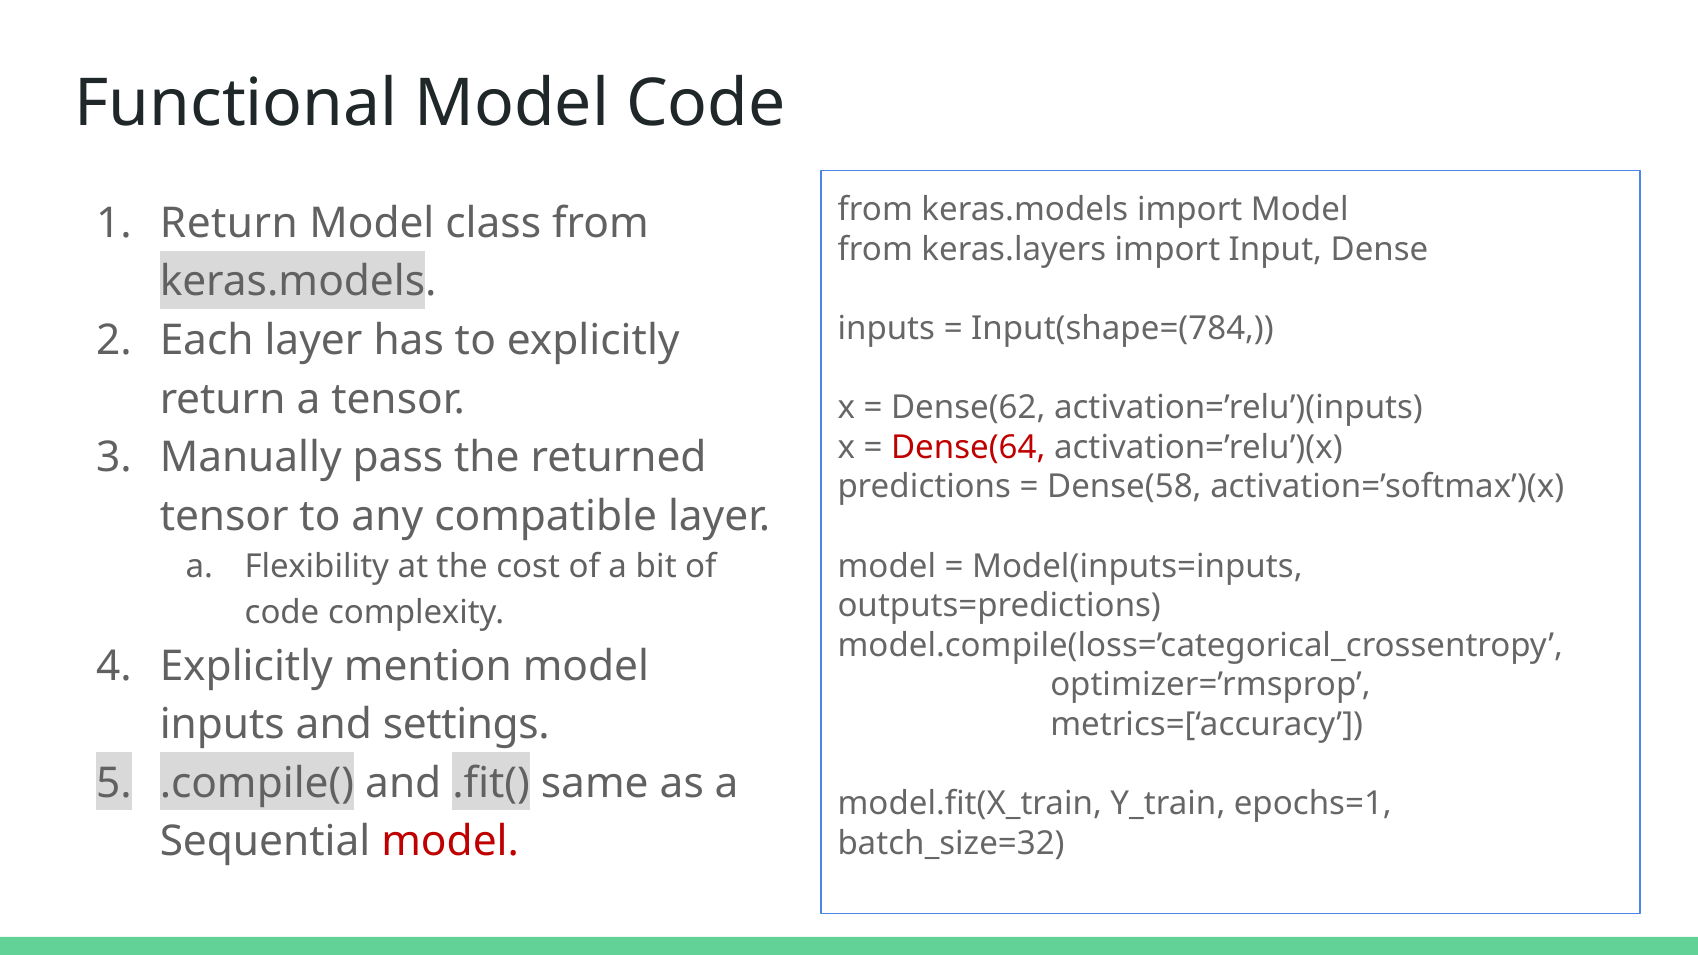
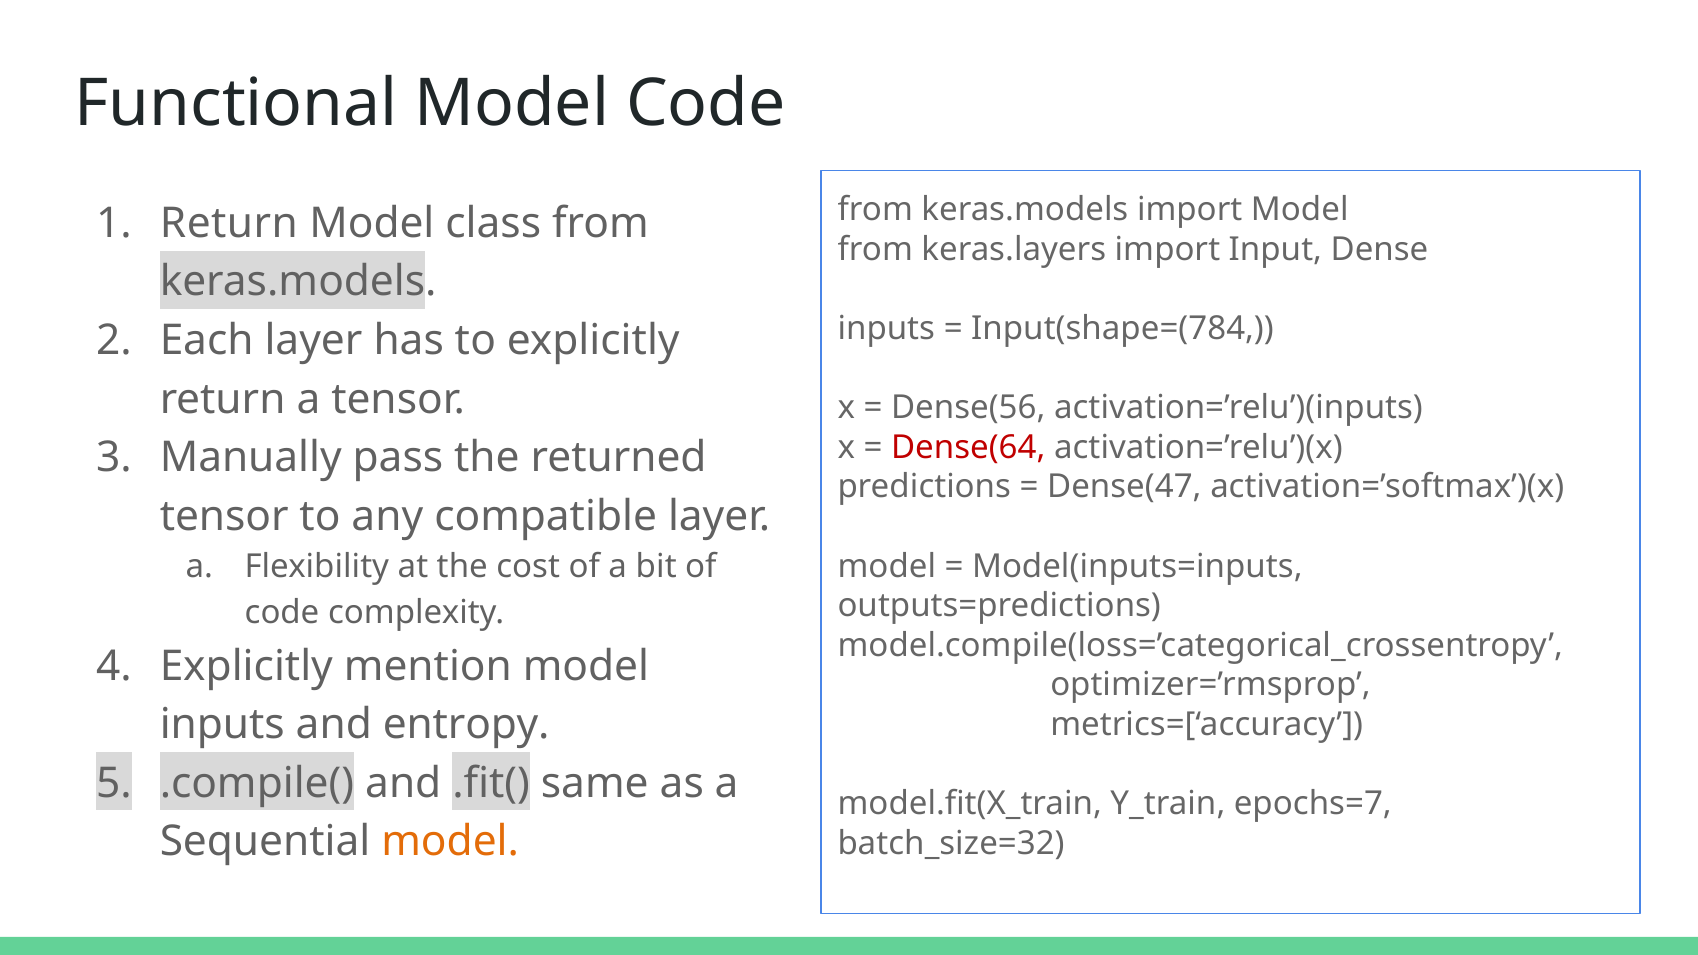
Dense(62: Dense(62 -> Dense(56
Dense(58: Dense(58 -> Dense(47
settings: settings -> entropy
epochs=1: epochs=1 -> epochs=7
model at (450, 842) colour: red -> orange
